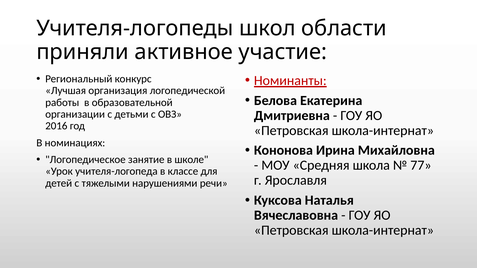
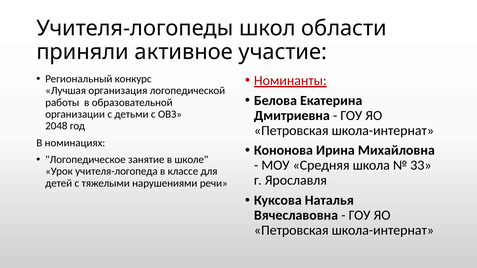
2016: 2016 -> 2048
77: 77 -> 33
